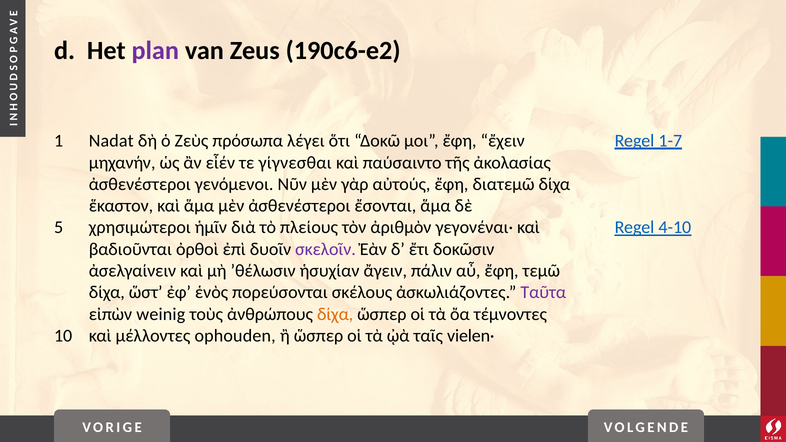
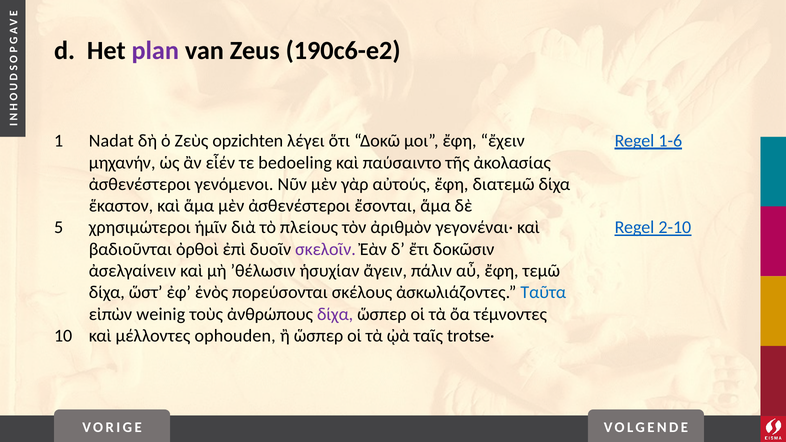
πρόσωπα: πρόσωπα -> opzichten
1-7: 1-7 -> 1-6
γίγνεσθαι: γίγνεσθαι -> bedoeling
4-10: 4-10 -> 2-10
Ταῦτα colour: purple -> blue
δίχα at (335, 314) colour: orange -> purple
vielen·: vielen· -> trotse·
